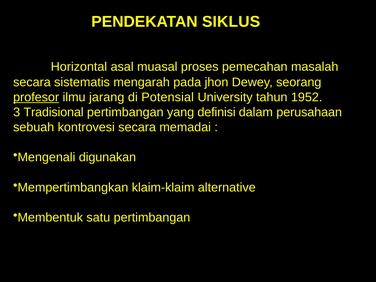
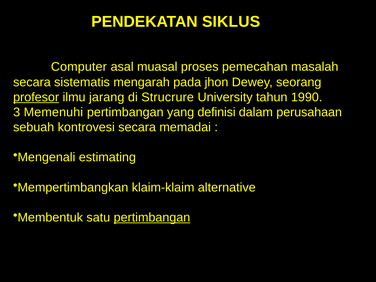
Horizontal: Horizontal -> Computer
Potensial: Potensial -> Strucrure
1952: 1952 -> 1990
Tradisional: Tradisional -> Memenuhi
digunakan: digunakan -> estimating
pertimbangan at (152, 217) underline: none -> present
